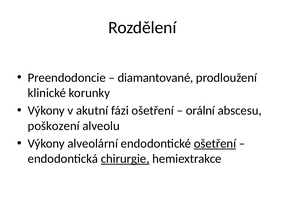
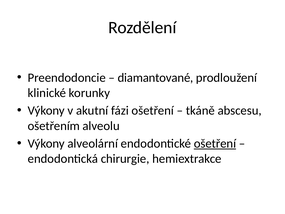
orální: orální -> tkáně
poškození: poškození -> ošetřením
chirurgie underline: present -> none
